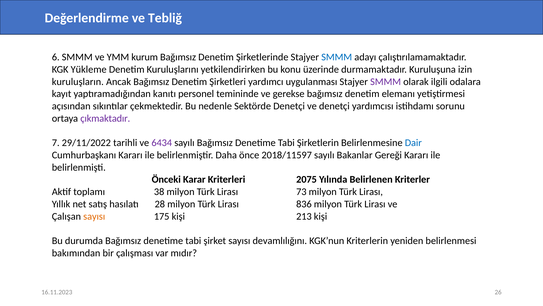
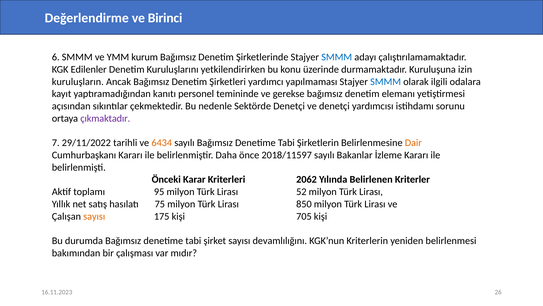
Tebliğ: Tebliğ -> Birinci
Yükleme: Yükleme -> Edilenler
uygulanması: uygulanması -> yapılmaması
SMMM at (386, 82) colour: purple -> blue
6434 colour: purple -> orange
Dair colour: blue -> orange
Gereği: Gereği -> İzleme
2075: 2075 -> 2062
38: 38 -> 95
73: 73 -> 52
28: 28 -> 75
836: 836 -> 850
213: 213 -> 705
